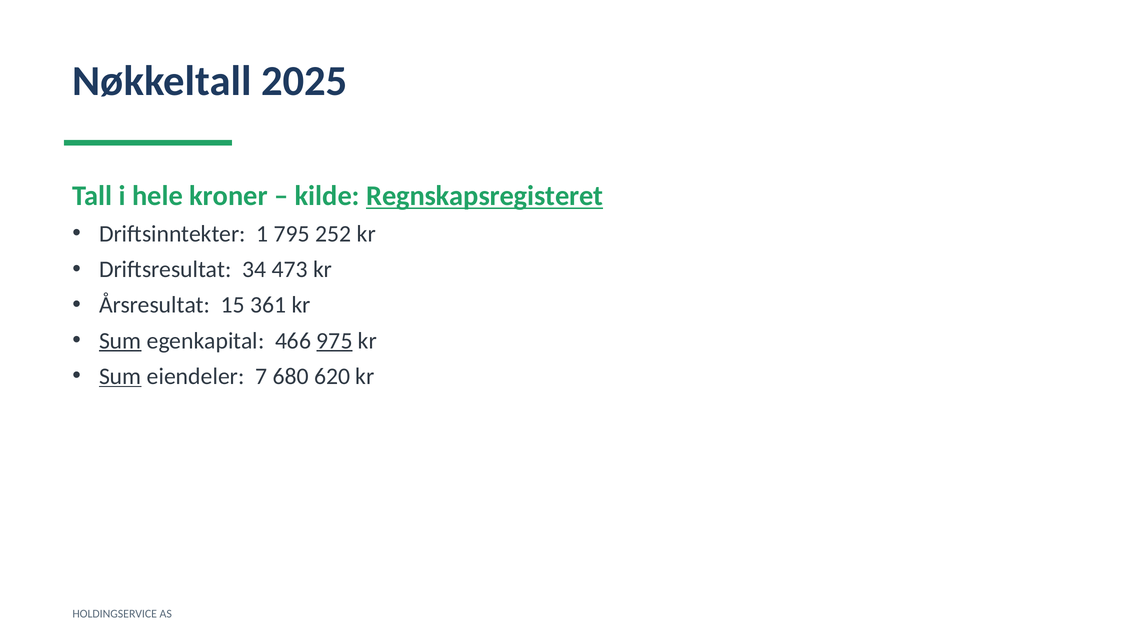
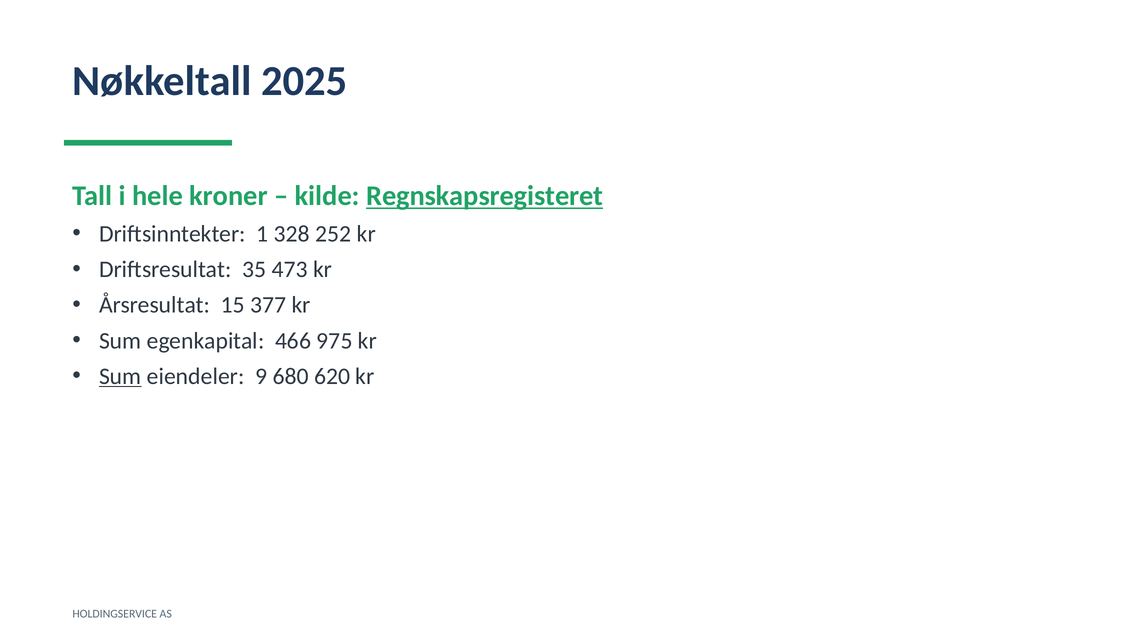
795: 795 -> 328
34: 34 -> 35
361: 361 -> 377
Sum at (120, 341) underline: present -> none
975 underline: present -> none
7: 7 -> 9
